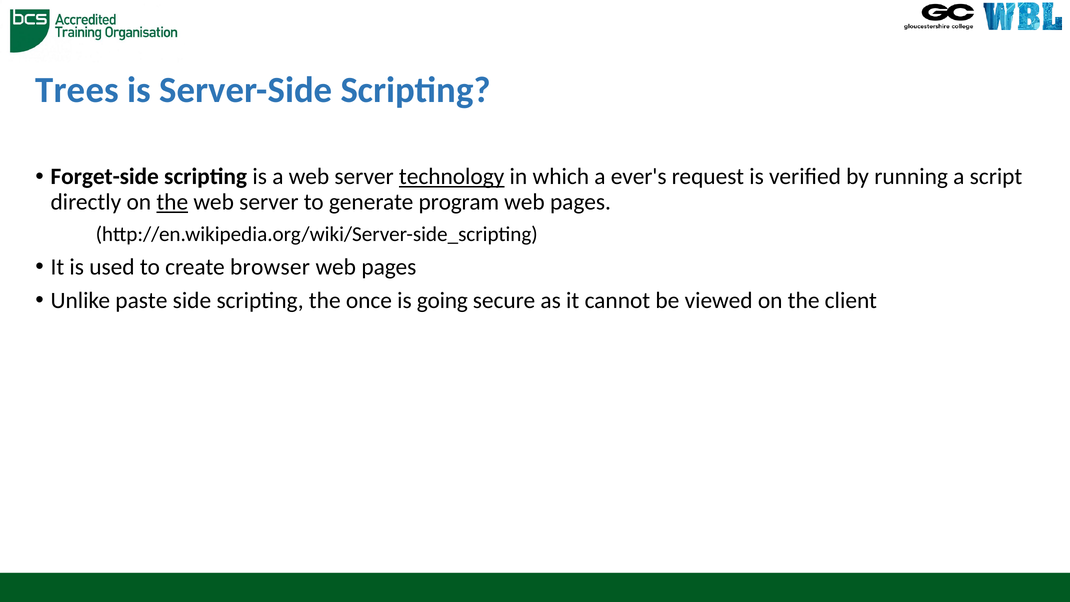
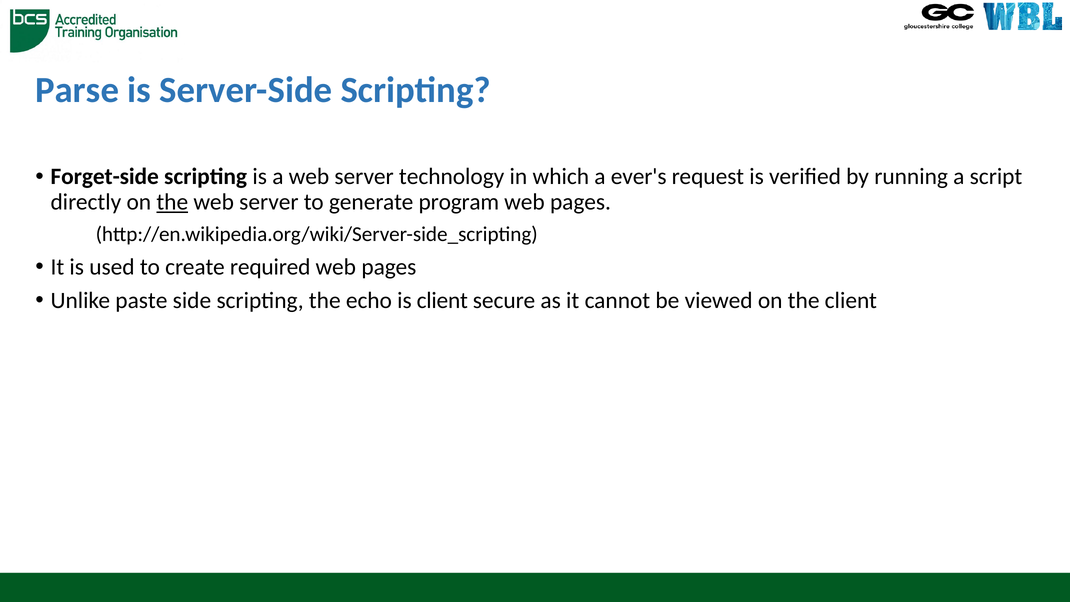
Trees: Trees -> Parse
technology underline: present -> none
browser: browser -> required
once: once -> echo
is going: going -> client
